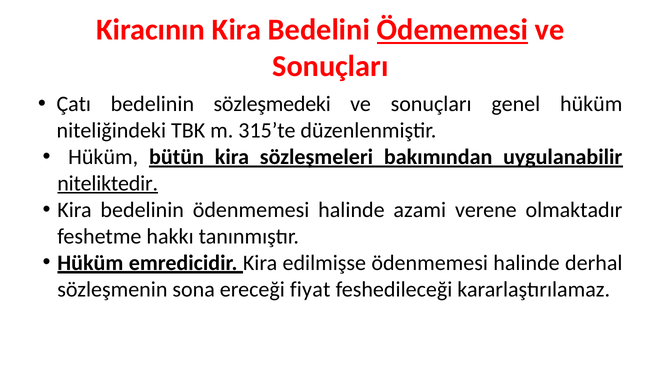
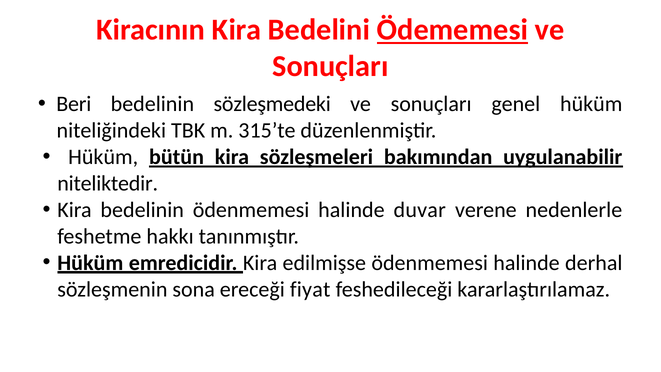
Çatı: Çatı -> Beri
niteliktedir underline: present -> none
azami: azami -> duvar
olmaktadır: olmaktadır -> nedenlerle
